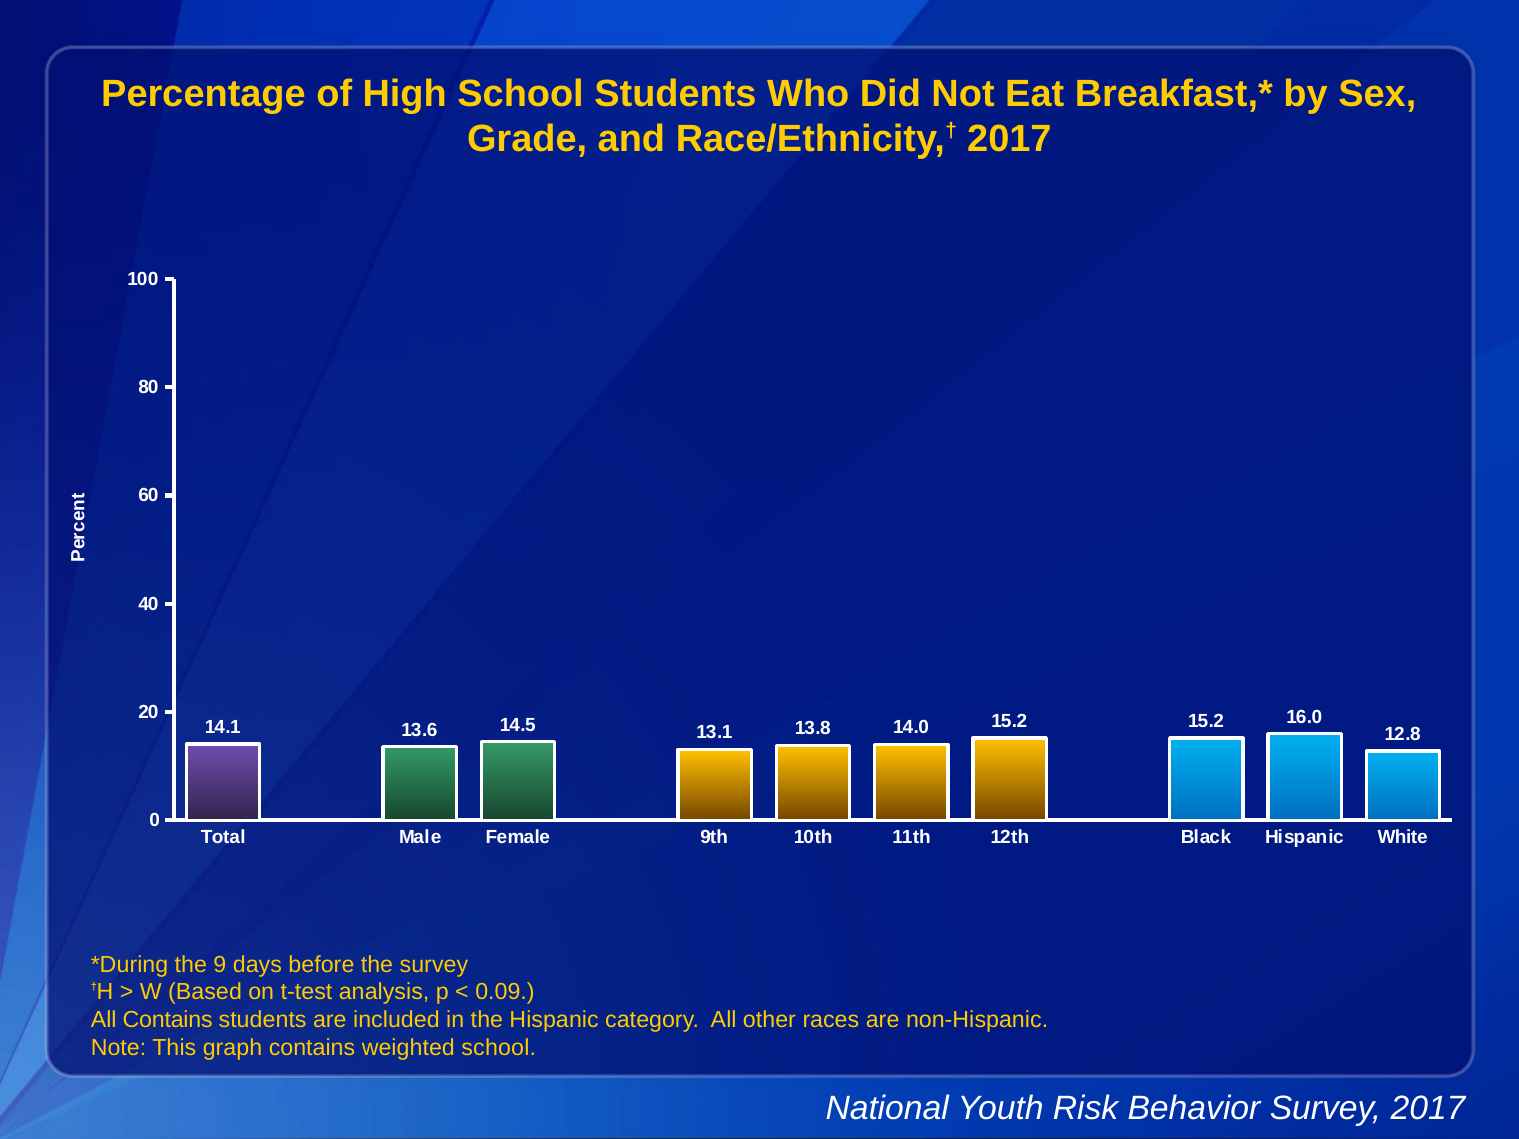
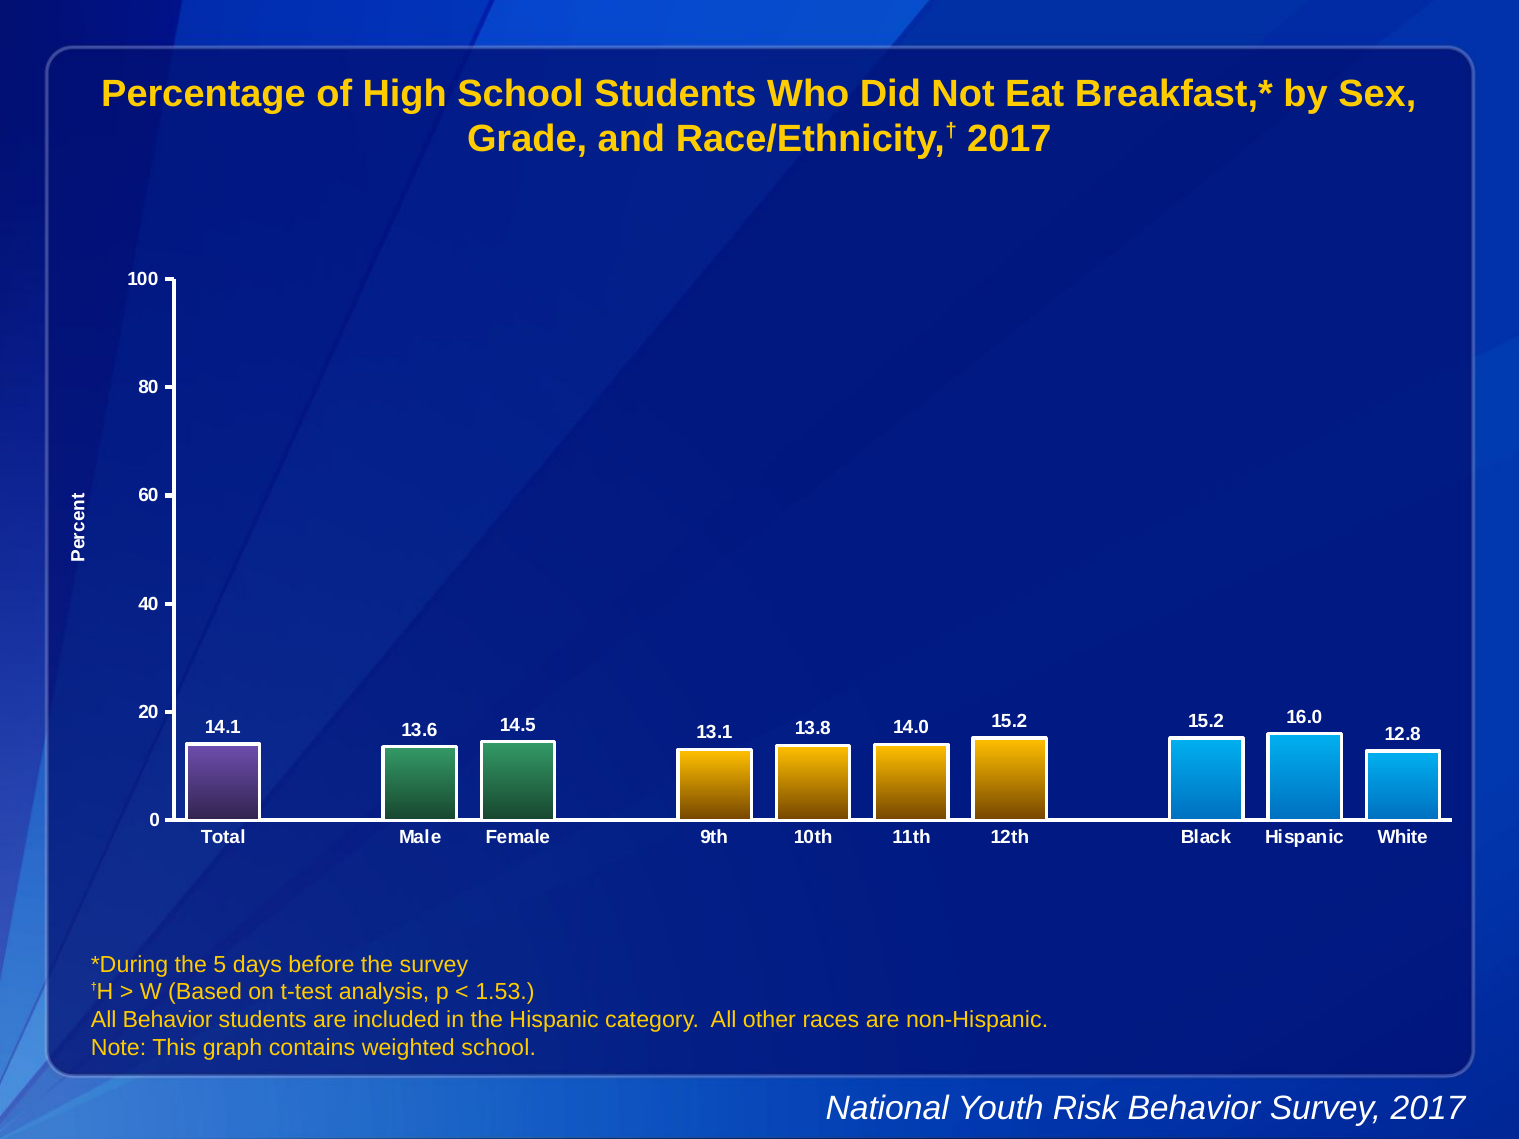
9: 9 -> 5
0.09: 0.09 -> 1.53
All Contains: Contains -> Behavior
